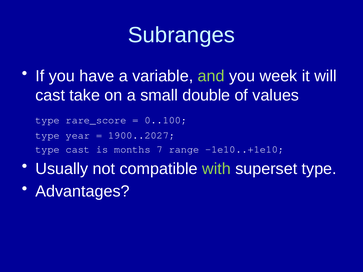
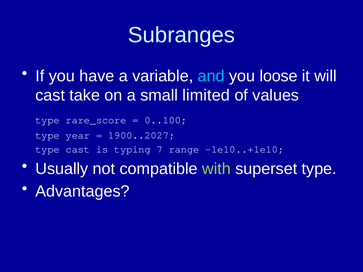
and colour: light green -> light blue
week: week -> loose
double: double -> limited
months: months -> typing
